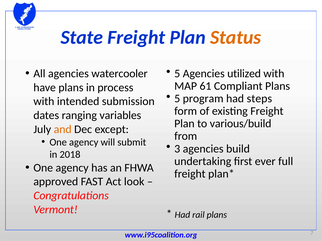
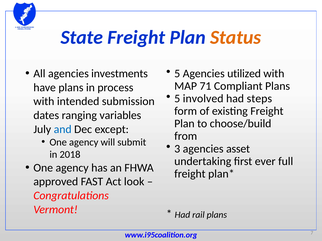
watercooler: watercooler -> investments
61: 61 -> 71
program: program -> involved
various/build: various/build -> choose/build
and colour: orange -> blue
build: build -> asset
